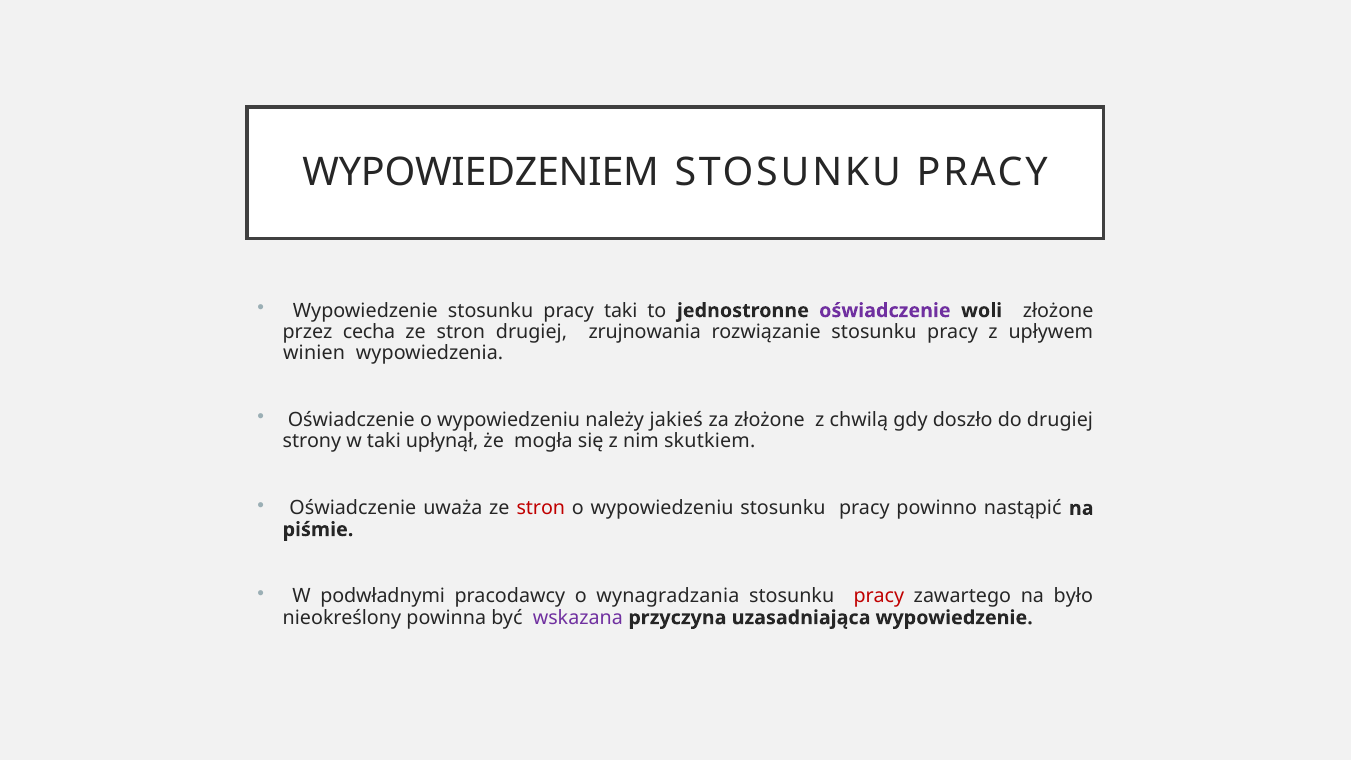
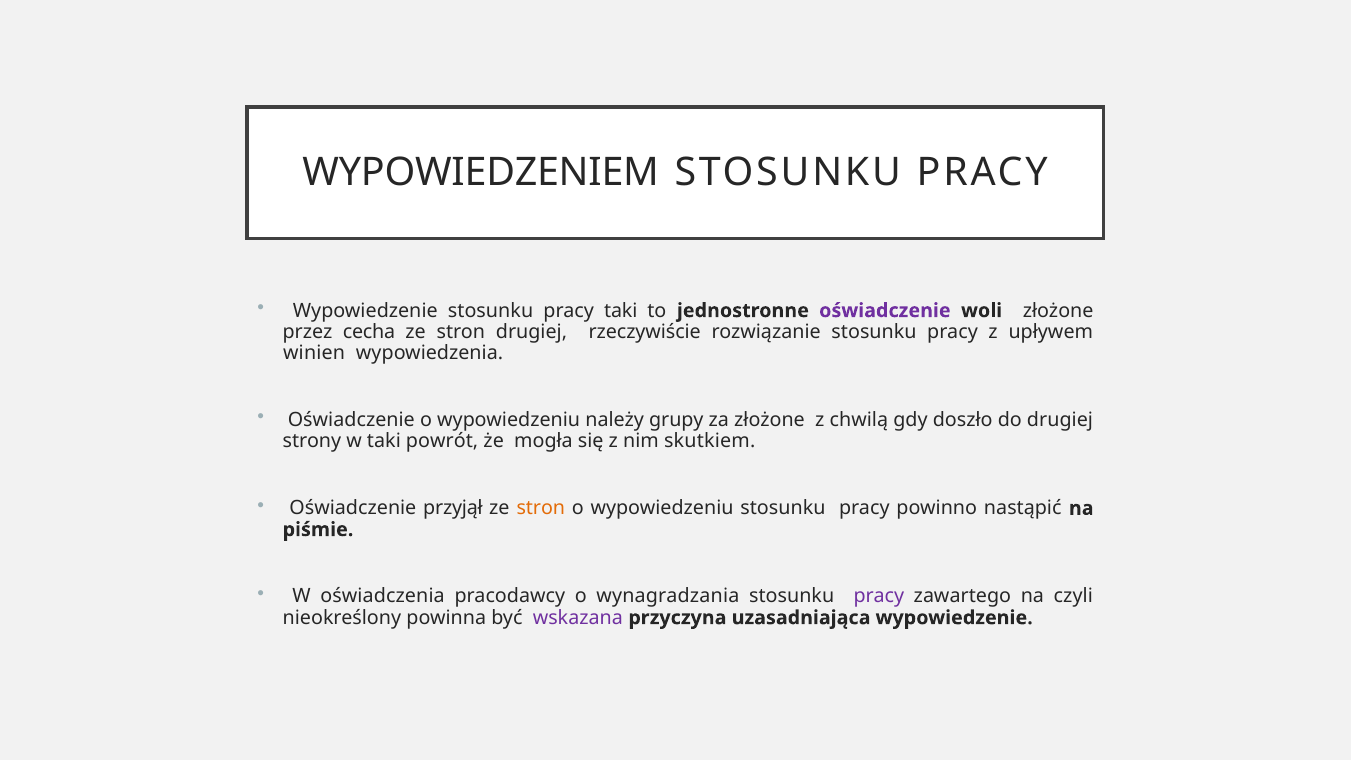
zrujnowania: zrujnowania -> rzeczywiście
jakieś: jakieś -> grupy
upłynął: upłynął -> powrót
uważa: uważa -> przyjął
stron at (541, 508) colour: red -> orange
podwładnymi: podwładnymi -> oświadczenia
pracy at (879, 596) colour: red -> purple
było: było -> czyli
